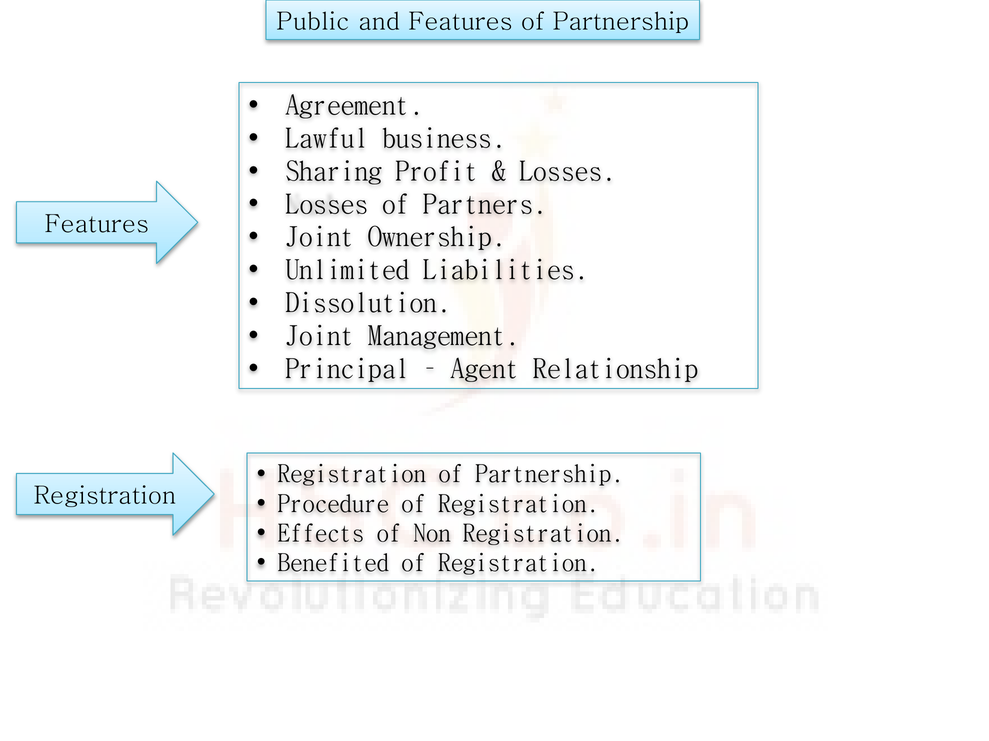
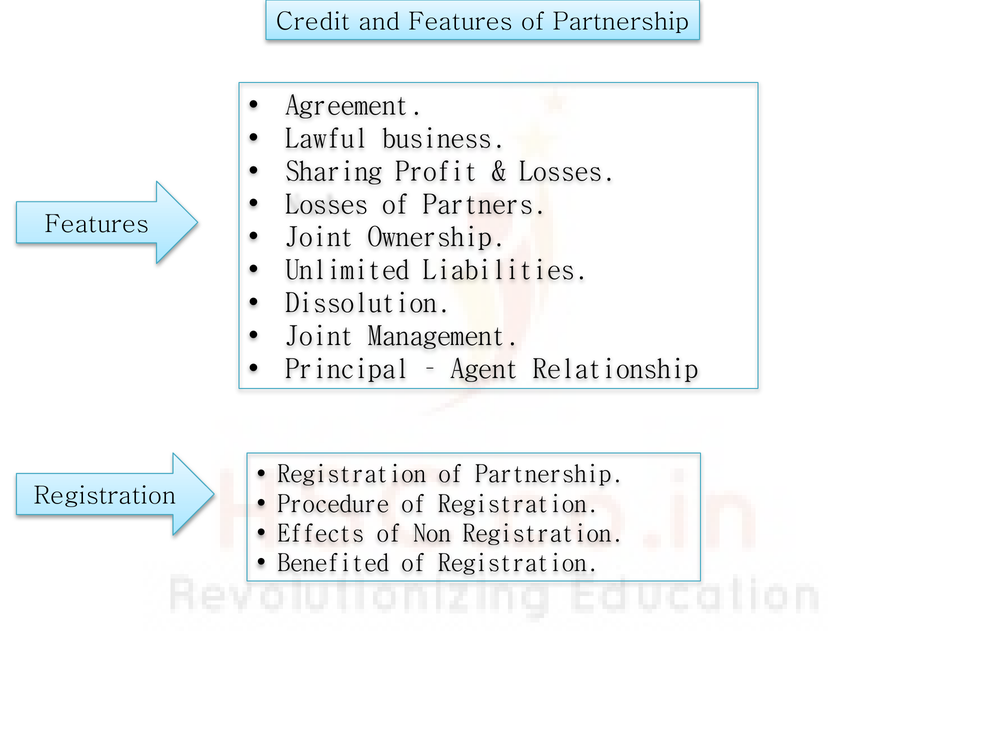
Public: Public -> Credit
